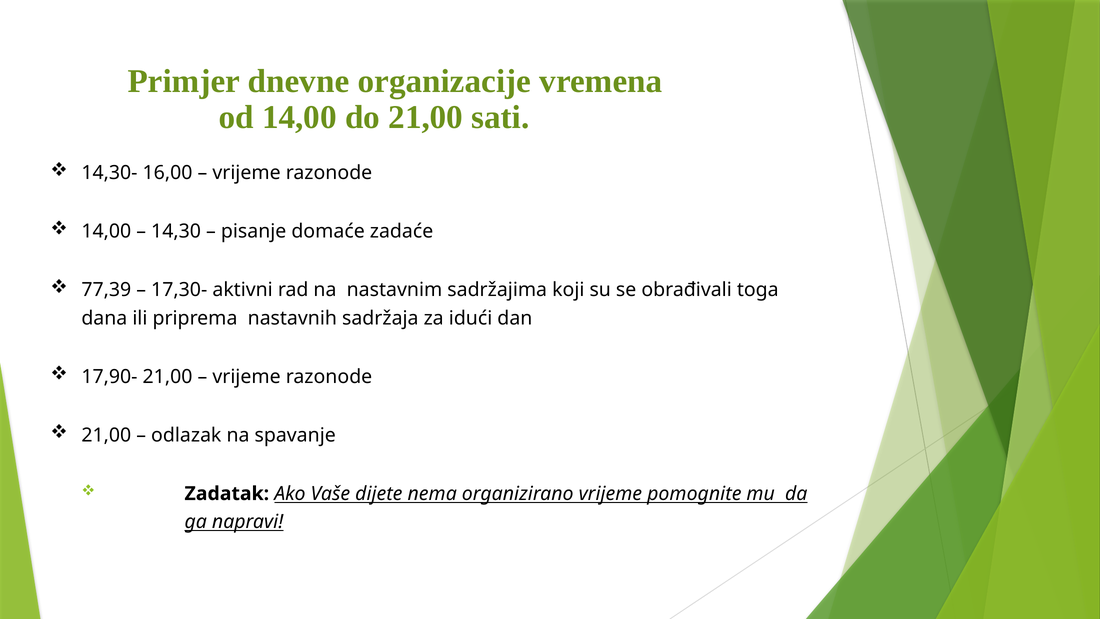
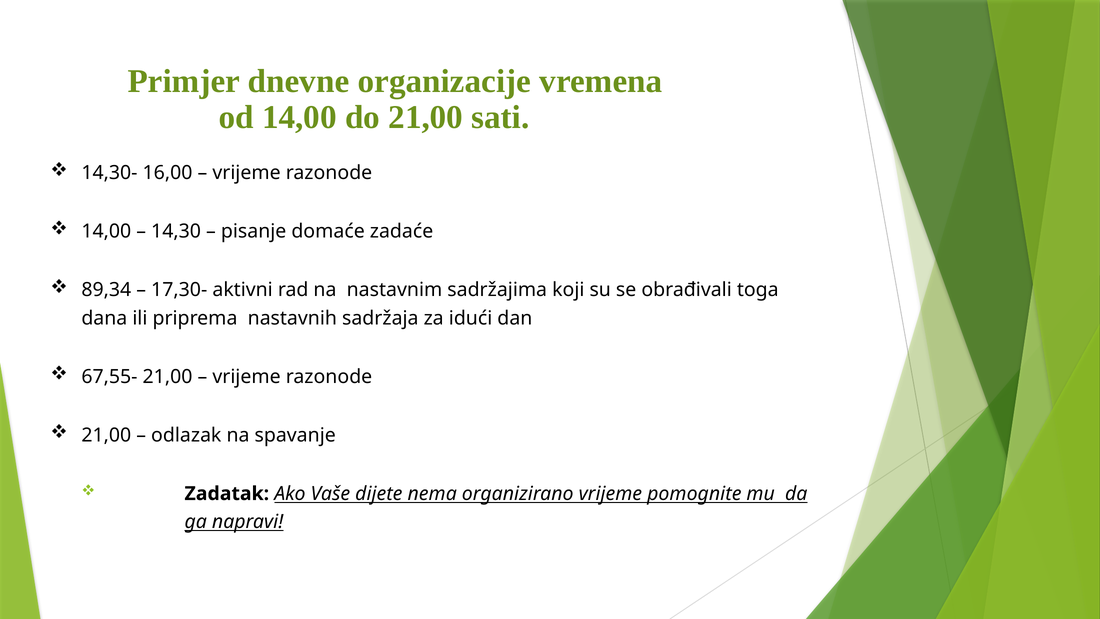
77,39: 77,39 -> 89,34
17,90-: 17,90- -> 67,55-
